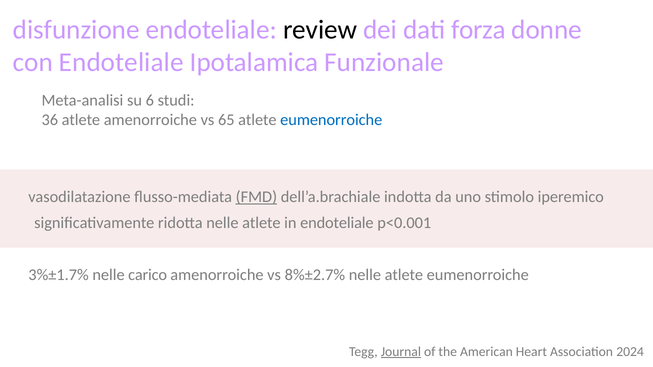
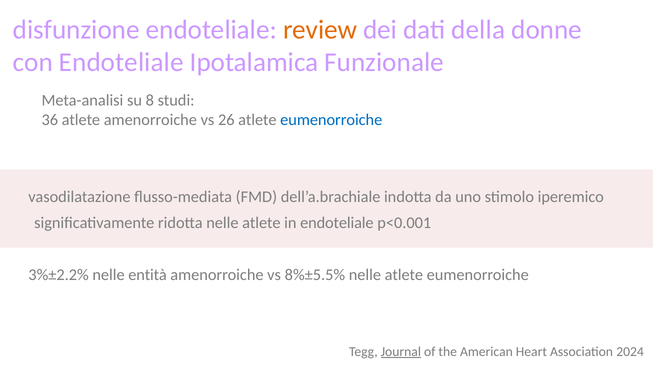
review colour: black -> orange
forza: forza -> della
6: 6 -> 8
65: 65 -> 26
FMD underline: present -> none
3%±1.7%: 3%±1.7% -> 3%±2.2%
carico: carico -> entità
8%±2.7%: 8%±2.7% -> 8%±5.5%
